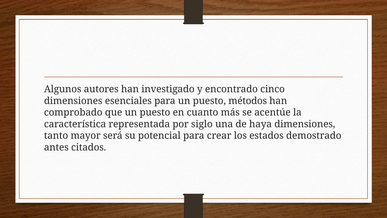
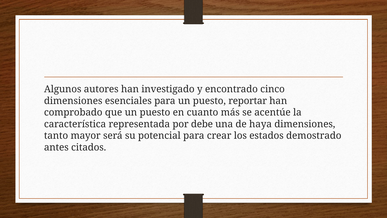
métodos: métodos -> reportar
siglo: siglo -> debe
